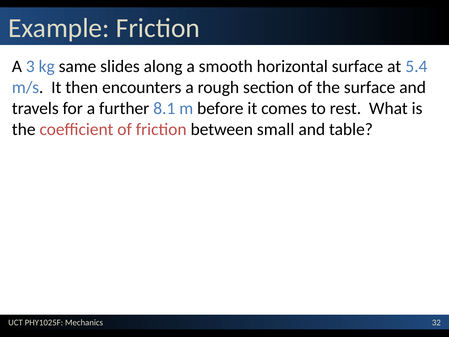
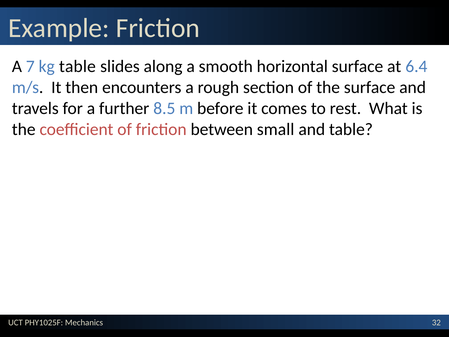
3: 3 -> 7
kg same: same -> table
5.4: 5.4 -> 6.4
8.1: 8.1 -> 8.5
